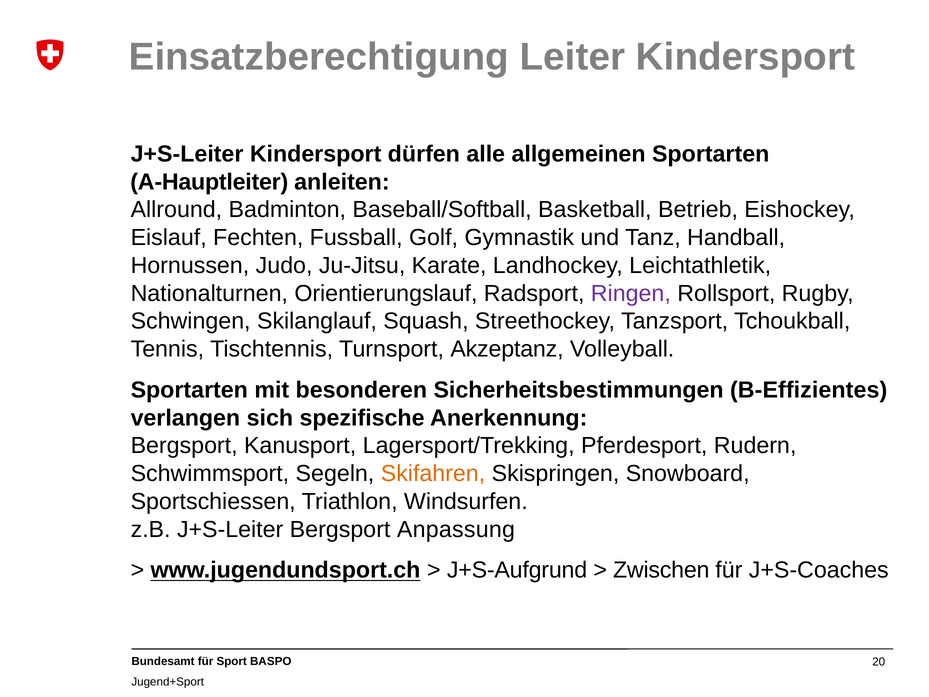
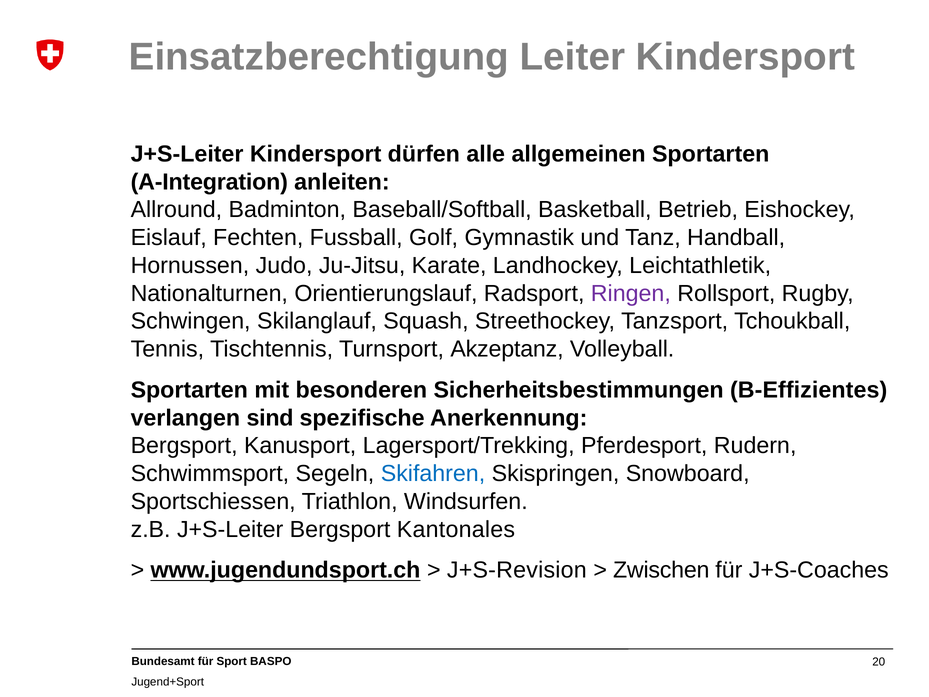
A-Hauptleiter: A-Hauptleiter -> A-Integration
sich: sich -> sind
Skifahren colour: orange -> blue
Anpassung: Anpassung -> Kantonales
J+S-Aufgrund: J+S-Aufgrund -> J+S-Revision
